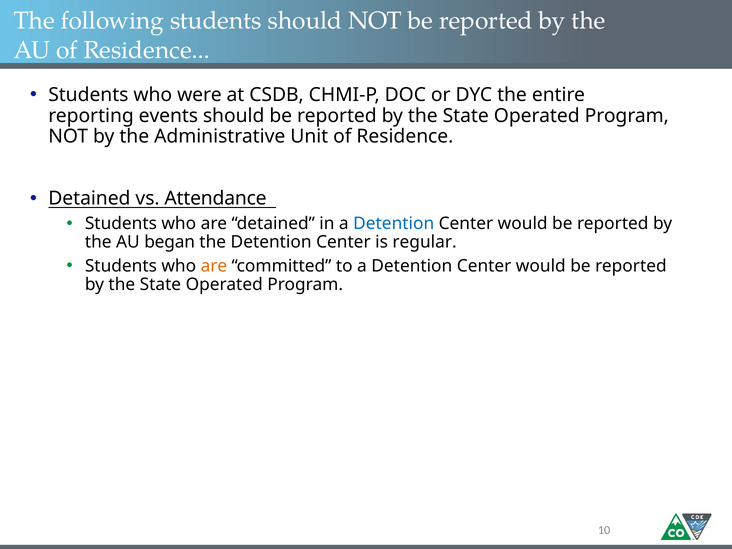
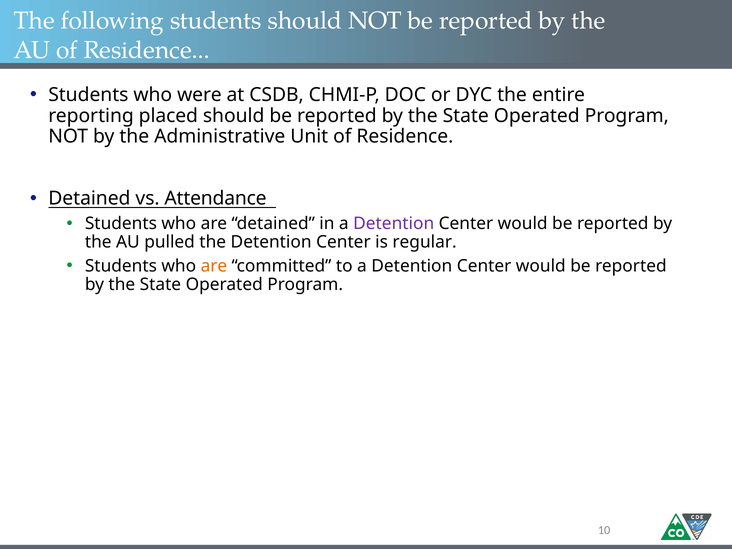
events: events -> placed
Detention at (394, 223) colour: blue -> purple
began: began -> pulled
